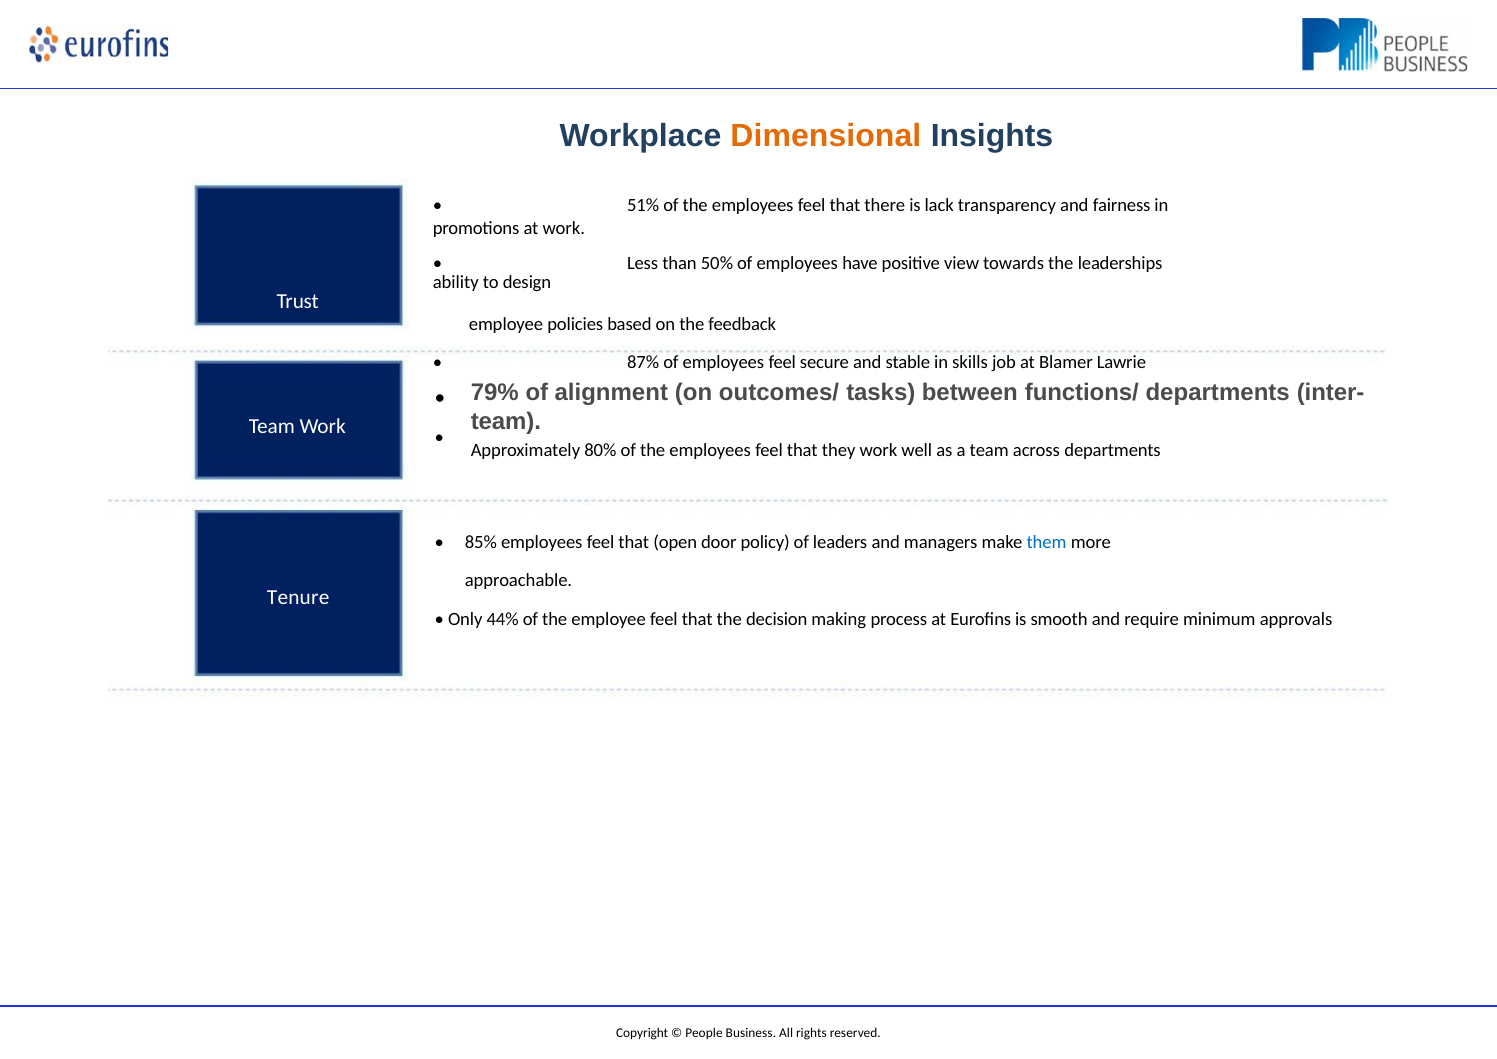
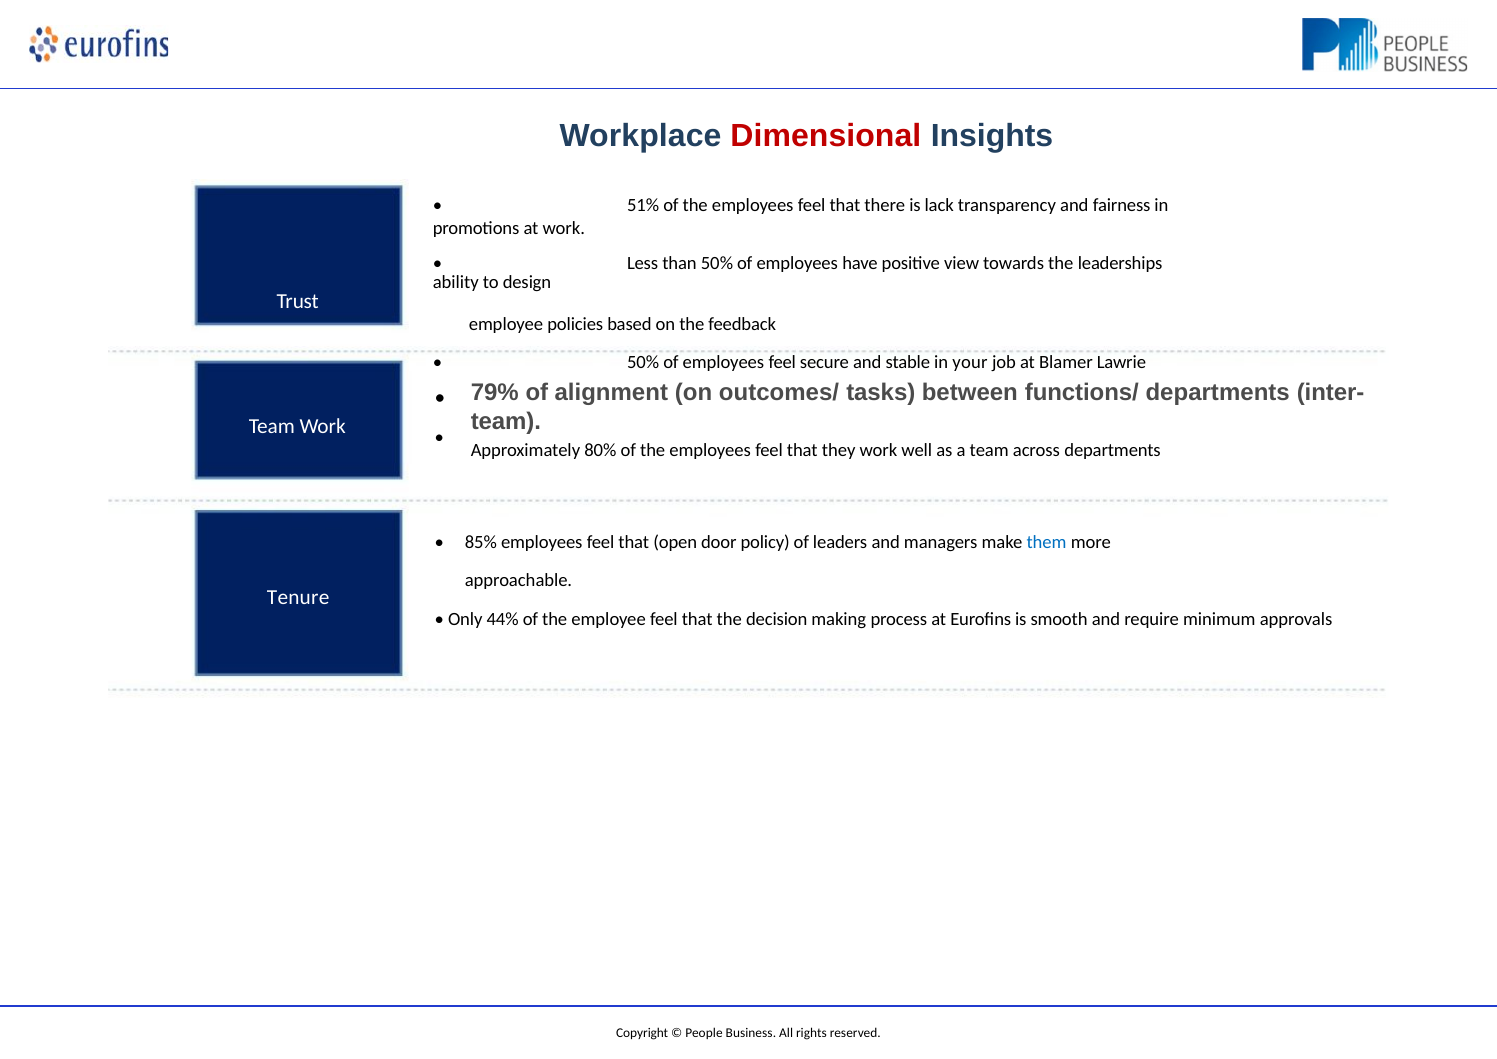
Dimensional colour: orange -> red
87% at (643, 362): 87% -> 50%
skills: skills -> your
